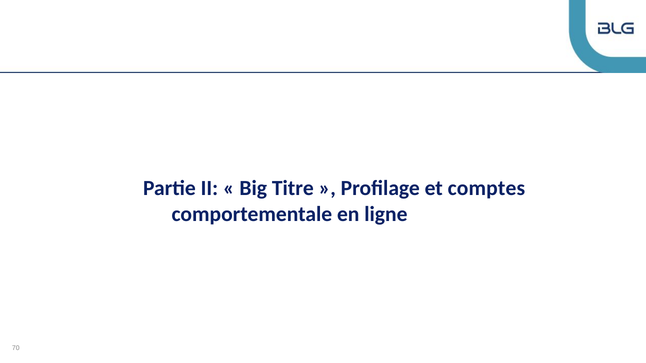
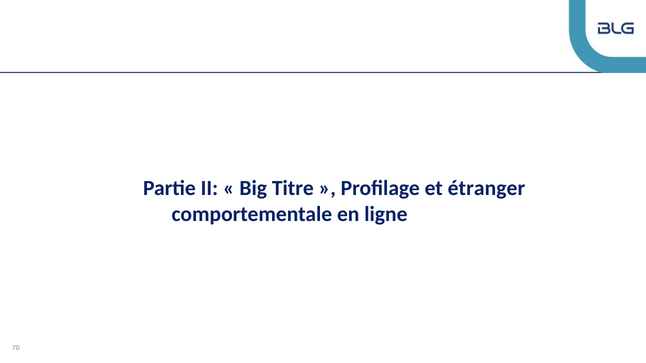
comptes: comptes -> étranger
